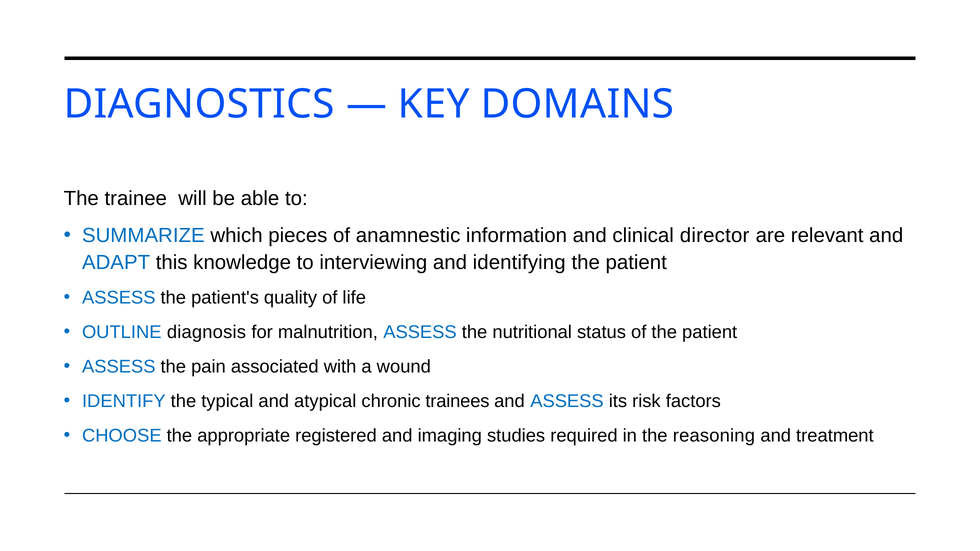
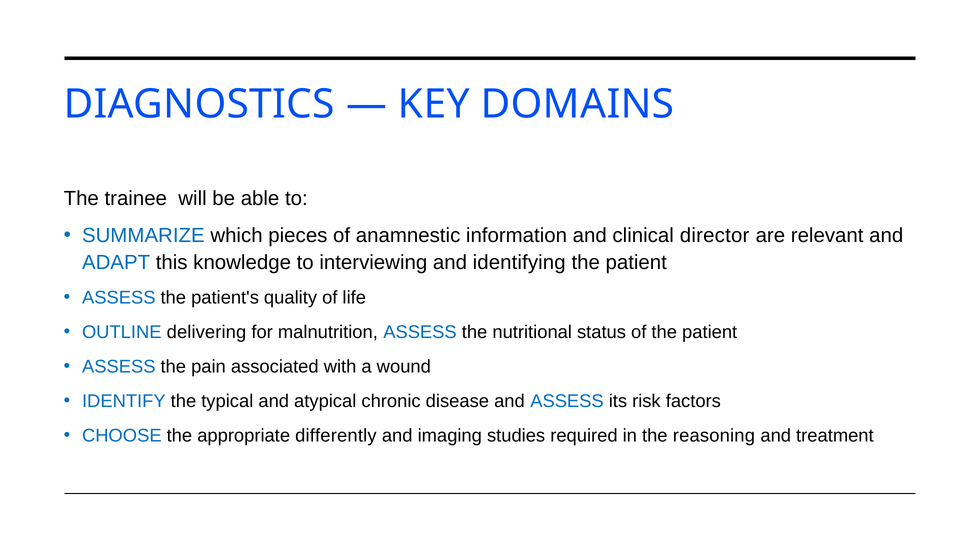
diagnosis: diagnosis -> delivering
trainees: trainees -> disease
registered: registered -> differently
